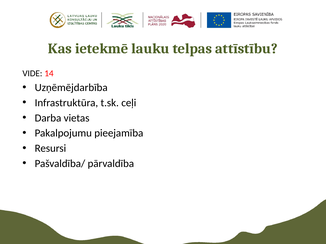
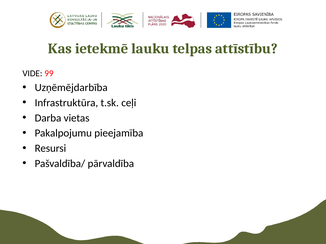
14: 14 -> 99
